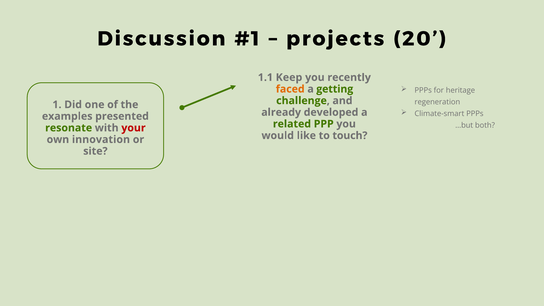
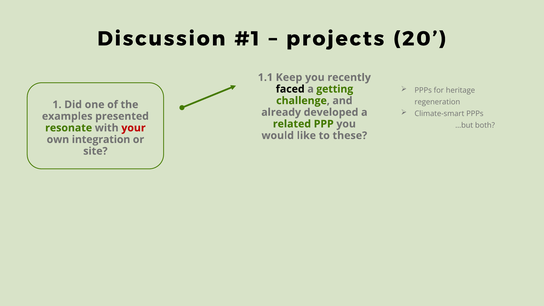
faced colour: orange -> black
touch: touch -> these
innovation: innovation -> integration
